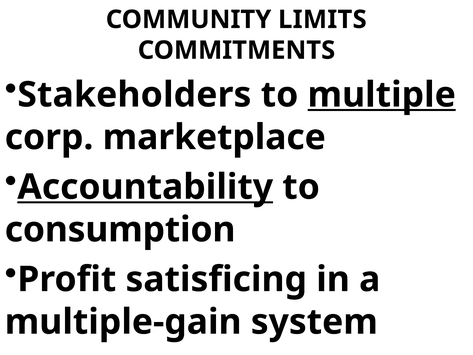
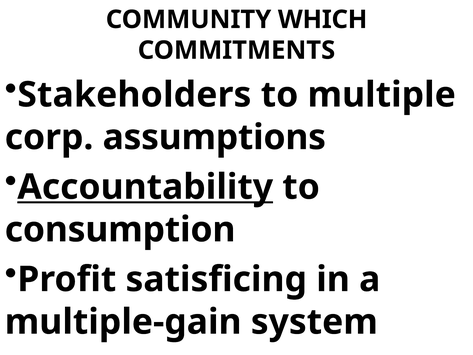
LIMITS: LIMITS -> WHICH
multiple underline: present -> none
marketplace: marketplace -> assumptions
